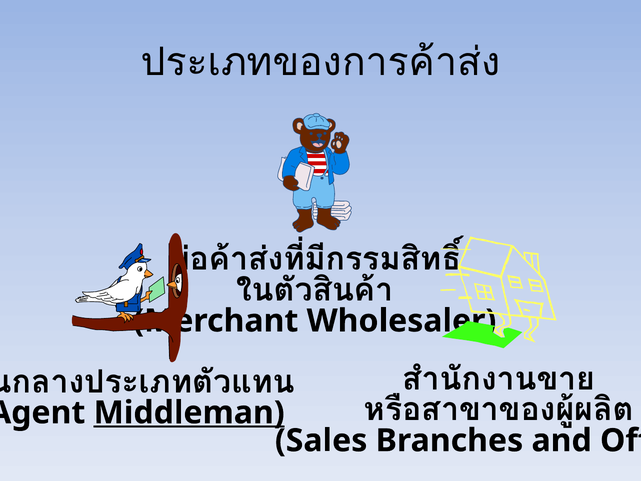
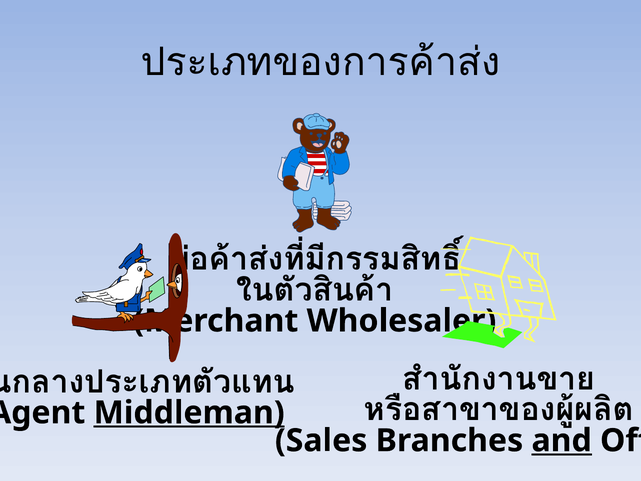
and underline: none -> present
